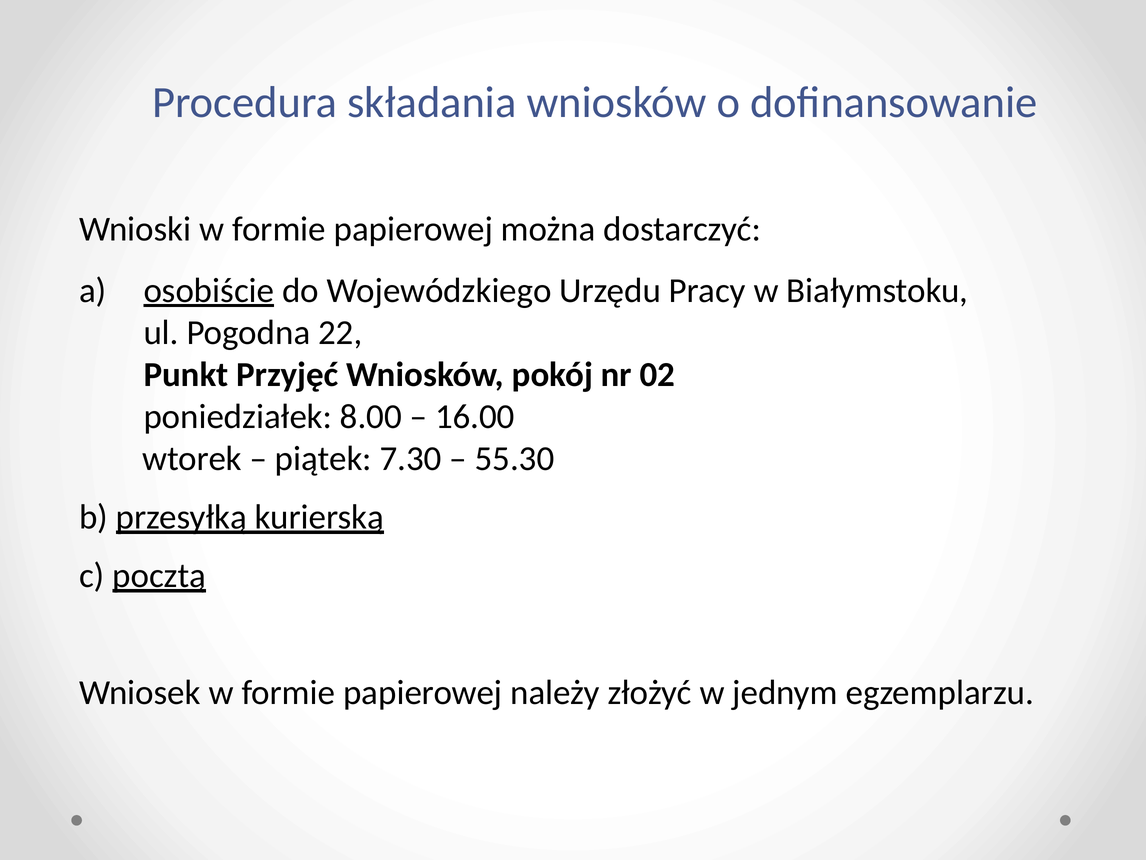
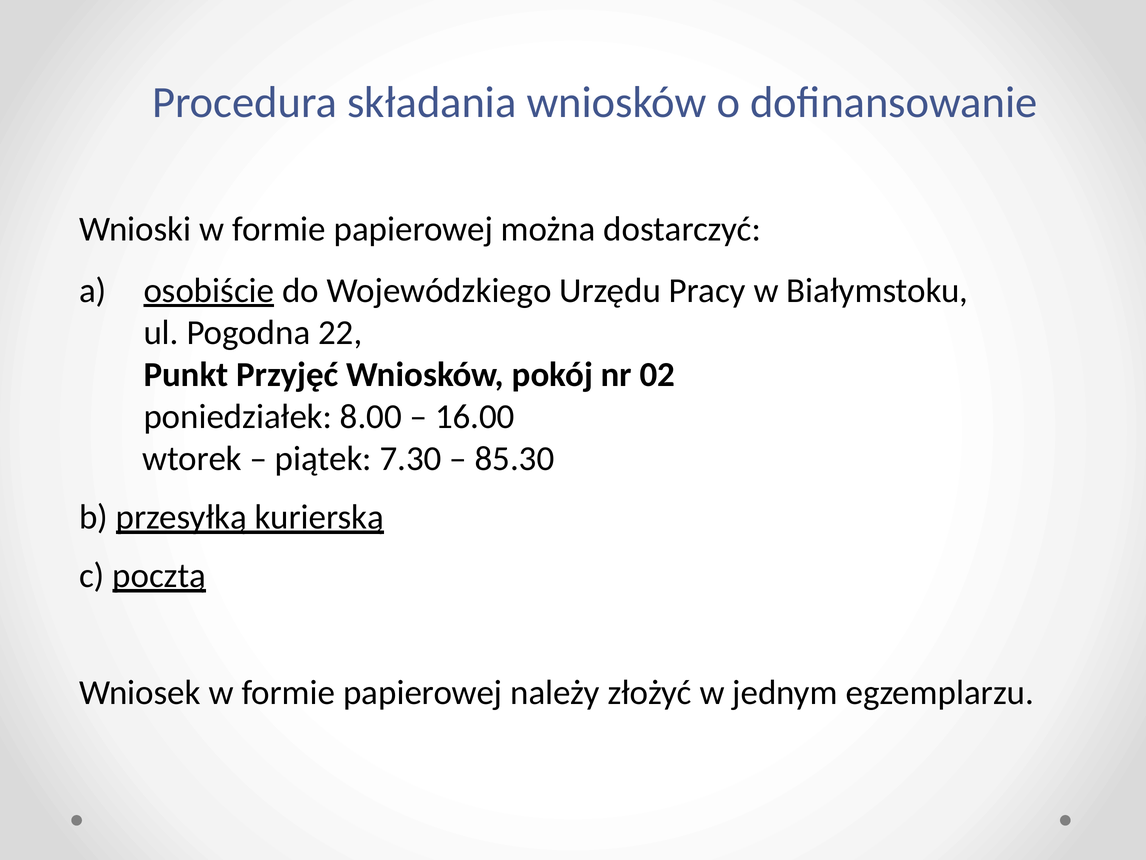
55.30: 55.30 -> 85.30
